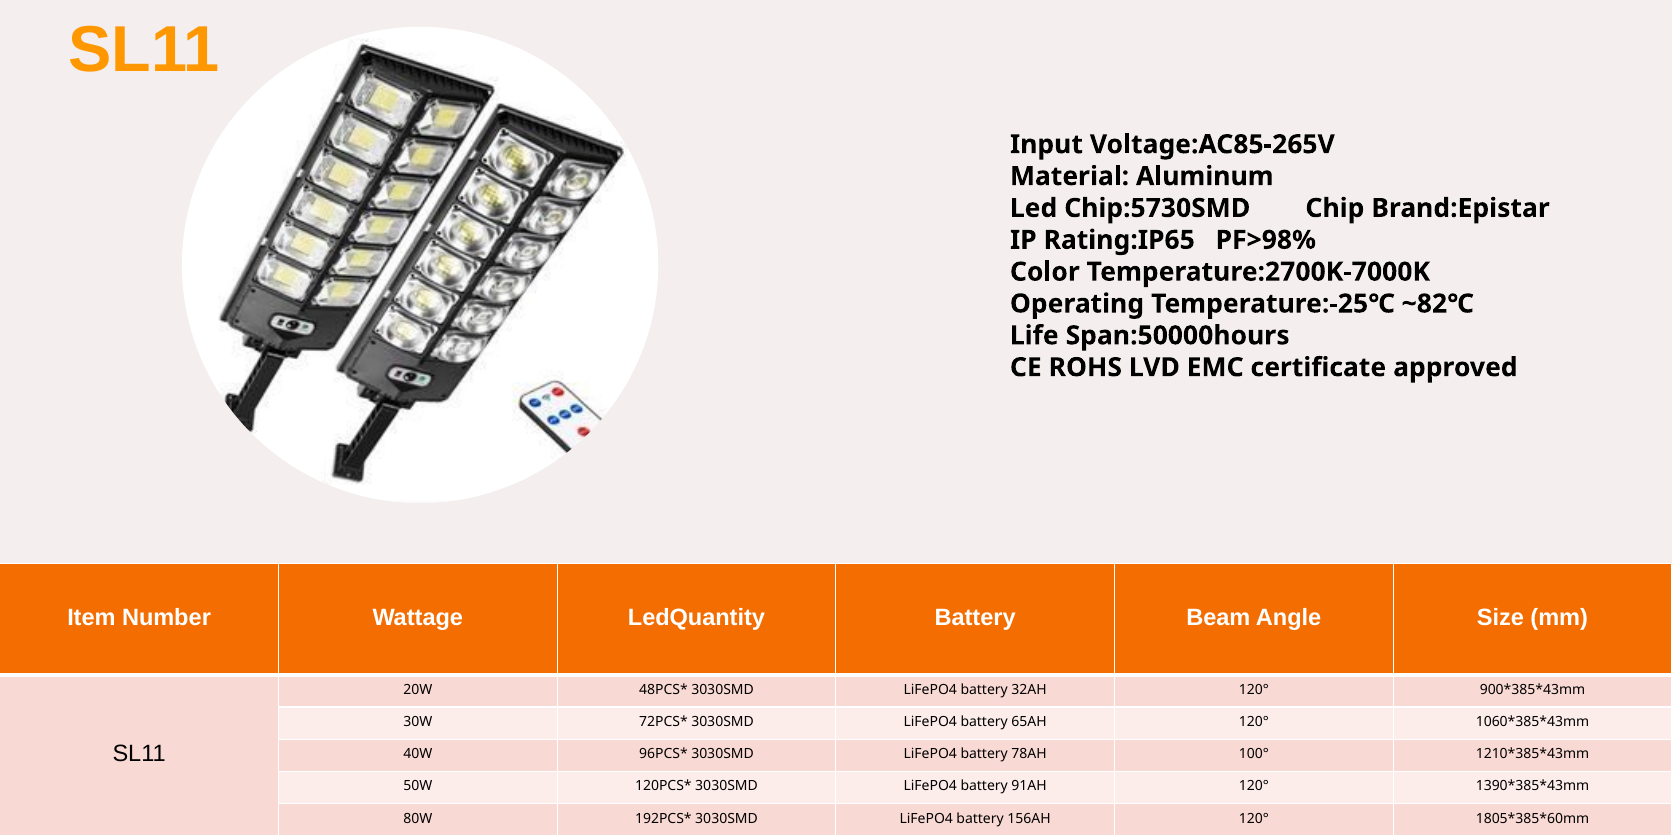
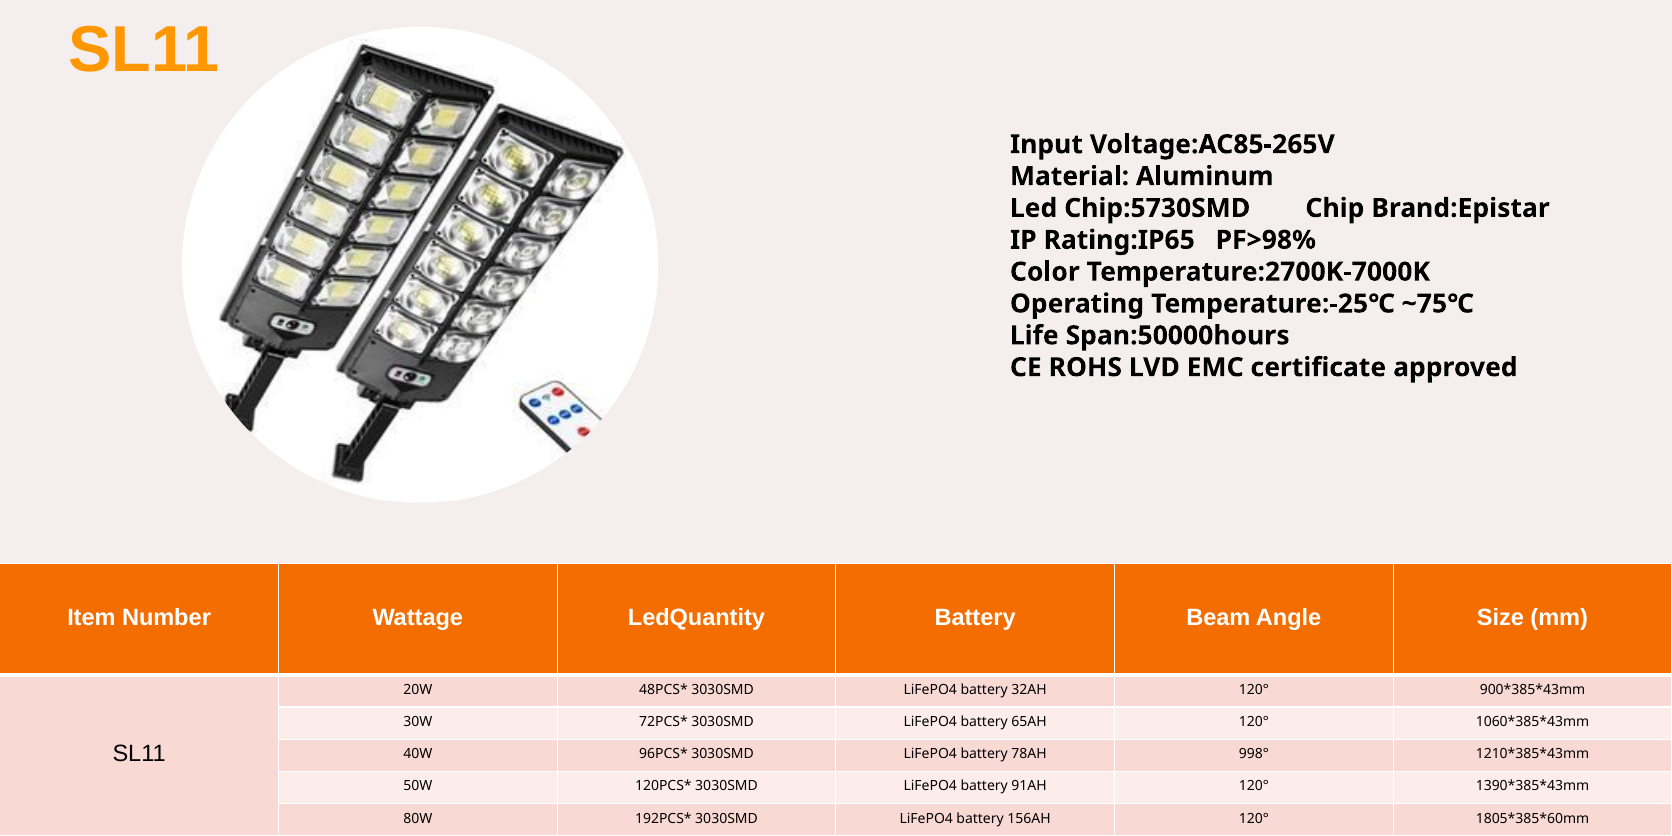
~82℃: ~82℃ -> ~75℃
100°: 100° -> 998°
